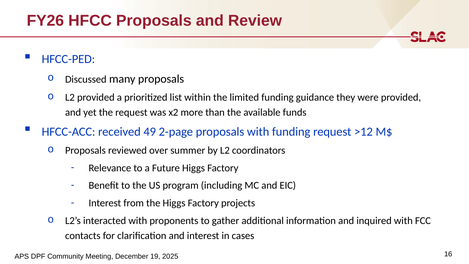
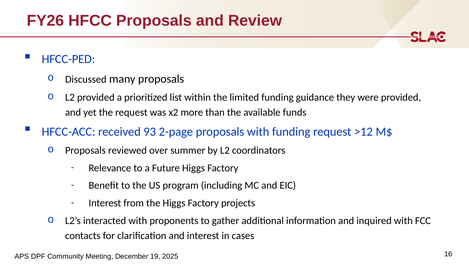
49: 49 -> 93
